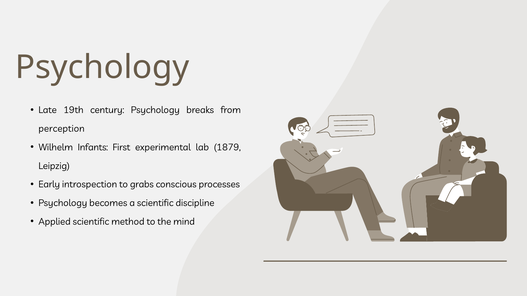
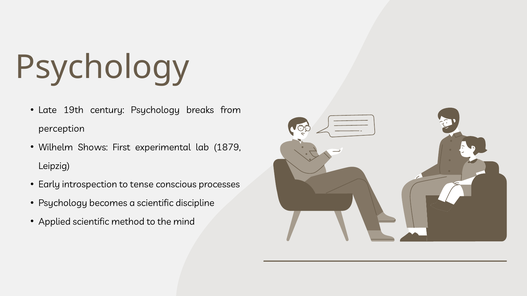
Infants: Infants -> Shows
grabs: grabs -> tense
